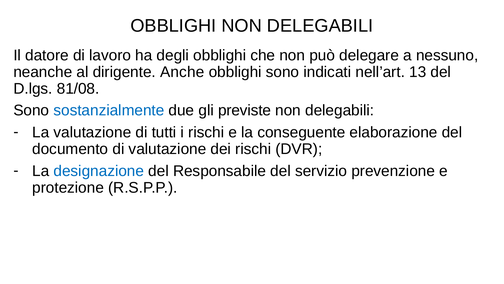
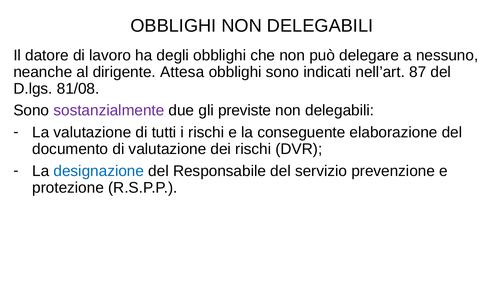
Anche: Anche -> Attesa
13: 13 -> 87
sostanzialmente colour: blue -> purple
